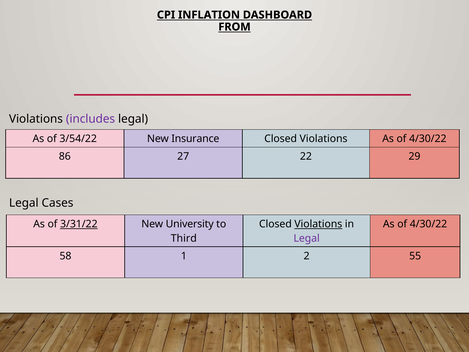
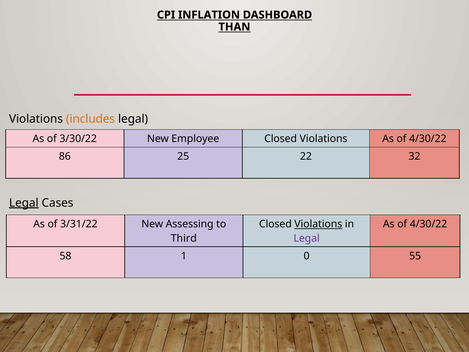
FROM: FROM -> THAN
includes colour: purple -> orange
3/54/22: 3/54/22 -> 3/30/22
Insurance: Insurance -> Employee
27: 27 -> 25
29: 29 -> 32
Legal at (24, 203) underline: none -> present
3/31/22 underline: present -> none
University: University -> Assessing
2: 2 -> 0
